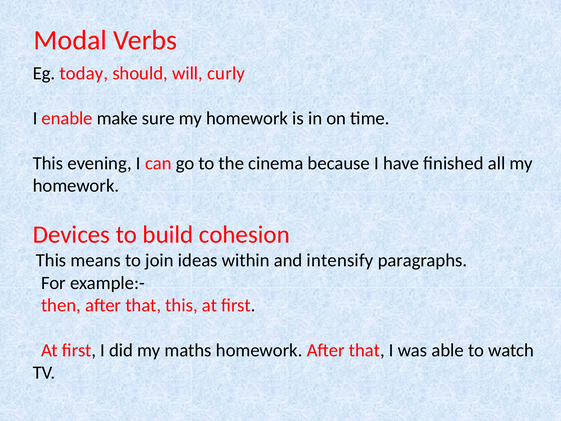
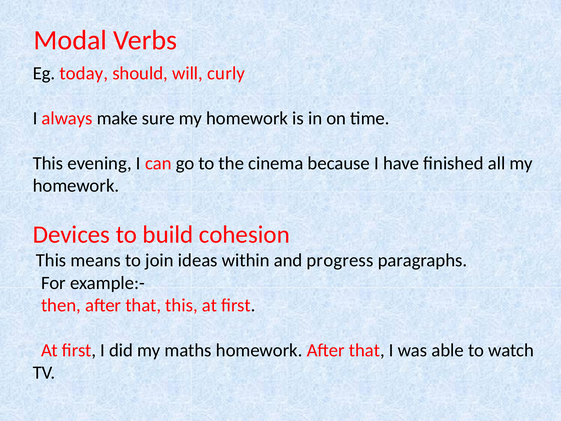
enable: enable -> always
intensify: intensify -> progress
